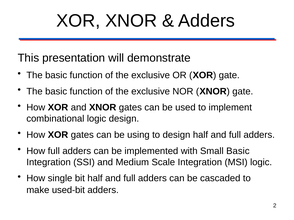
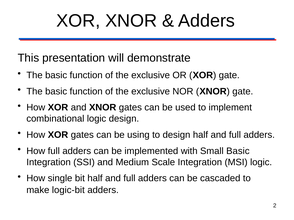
used-bit: used-bit -> logic-bit
